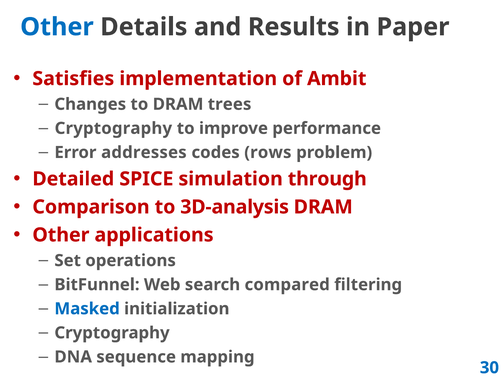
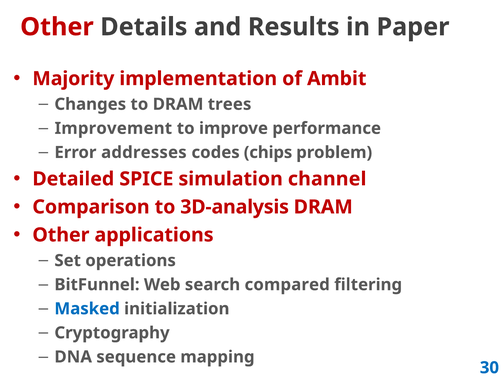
Other at (57, 27) colour: blue -> red
Satisfies: Satisfies -> Majority
Cryptography at (113, 128): Cryptography -> Improvement
rows: rows -> chips
through: through -> channel
